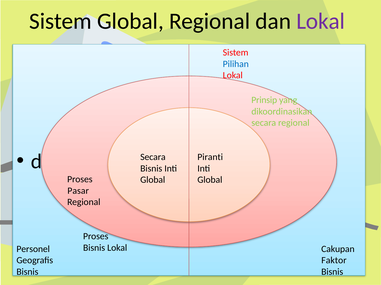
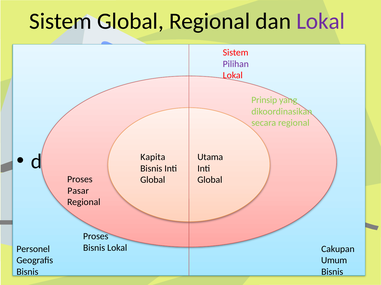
Pilihan colour: blue -> purple
Secara at (153, 157): Secara -> Kapita
Piranti: Piranti -> Utama
Faktor: Faktor -> Umum
